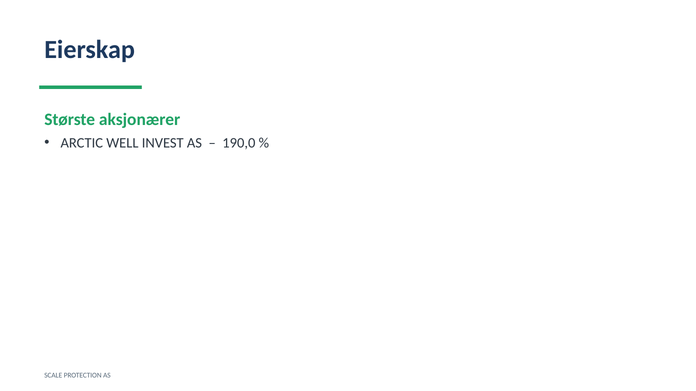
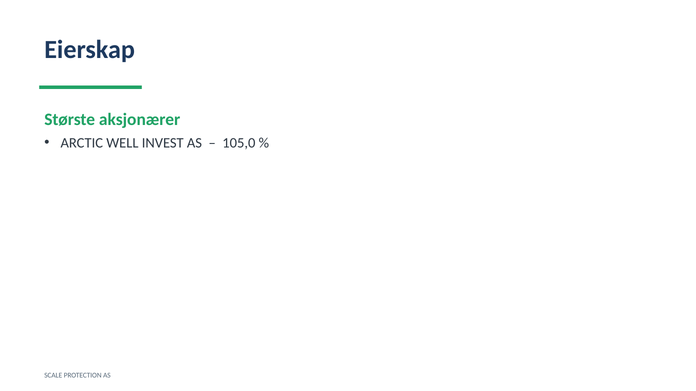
190,0: 190,0 -> 105,0
